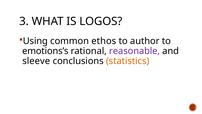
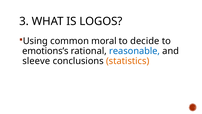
ethos: ethos -> moral
author: author -> decide
reasonable colour: purple -> blue
